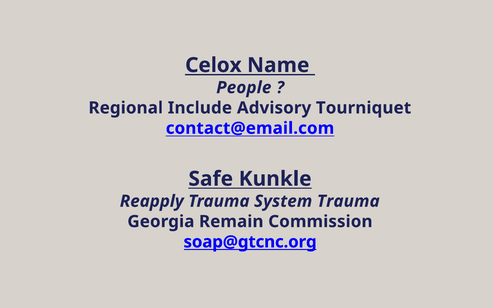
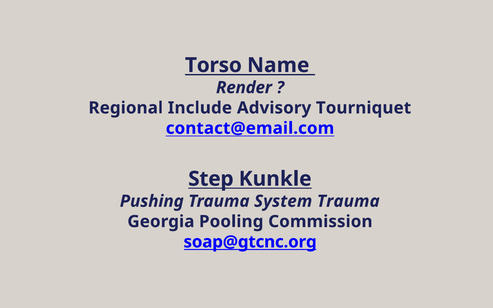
Celox: Celox -> Torso
People: People -> Render
Safe: Safe -> Step
Reapply: Reapply -> Pushing
Remain: Remain -> Pooling
